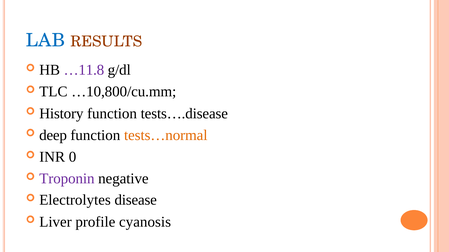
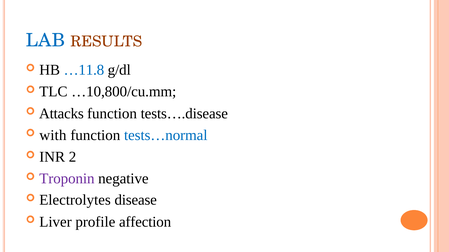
…11.8 colour: purple -> blue
History: History -> Attacks
deep: deep -> with
tests…normal colour: orange -> blue
0: 0 -> 2
cyanosis: cyanosis -> affection
